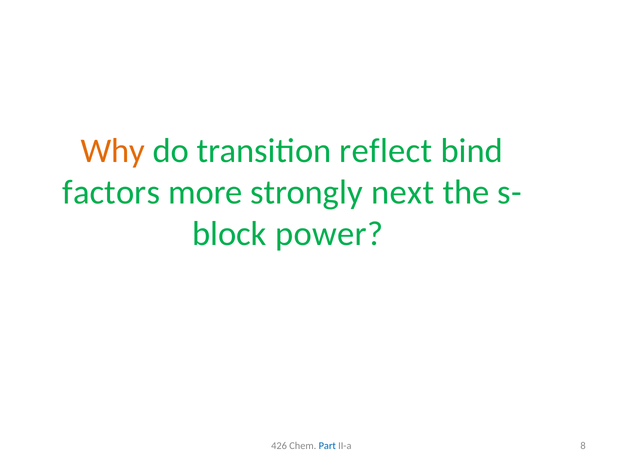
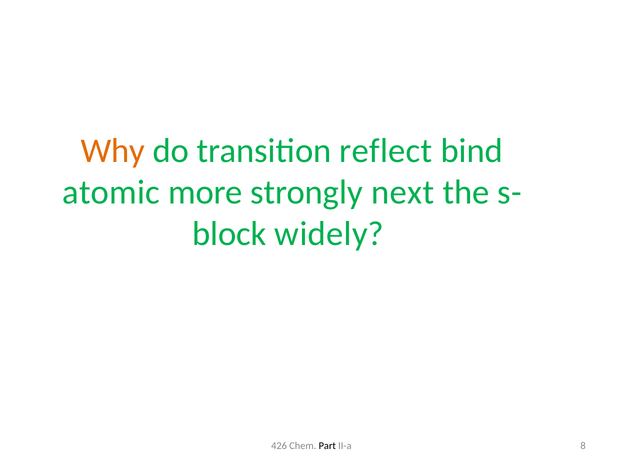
factors: factors -> atomic
power: power -> widely
Part colour: blue -> black
